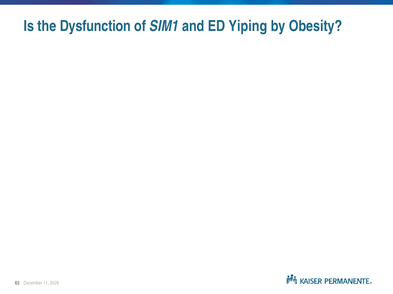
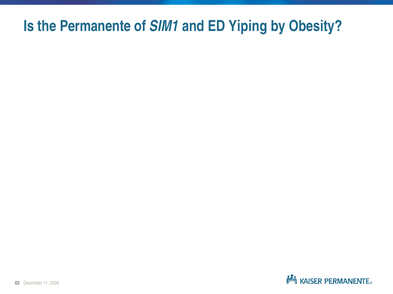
Dysfunction: Dysfunction -> Permanente
